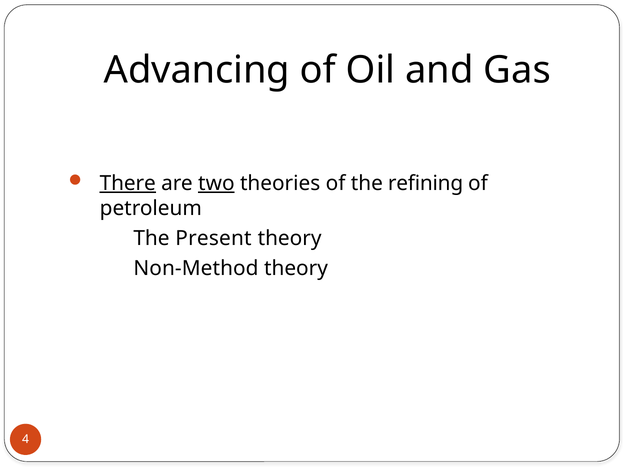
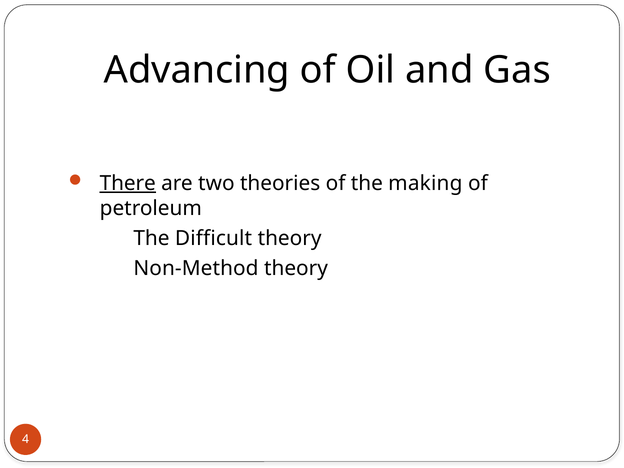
two underline: present -> none
refining: refining -> making
Present: Present -> Difficult
